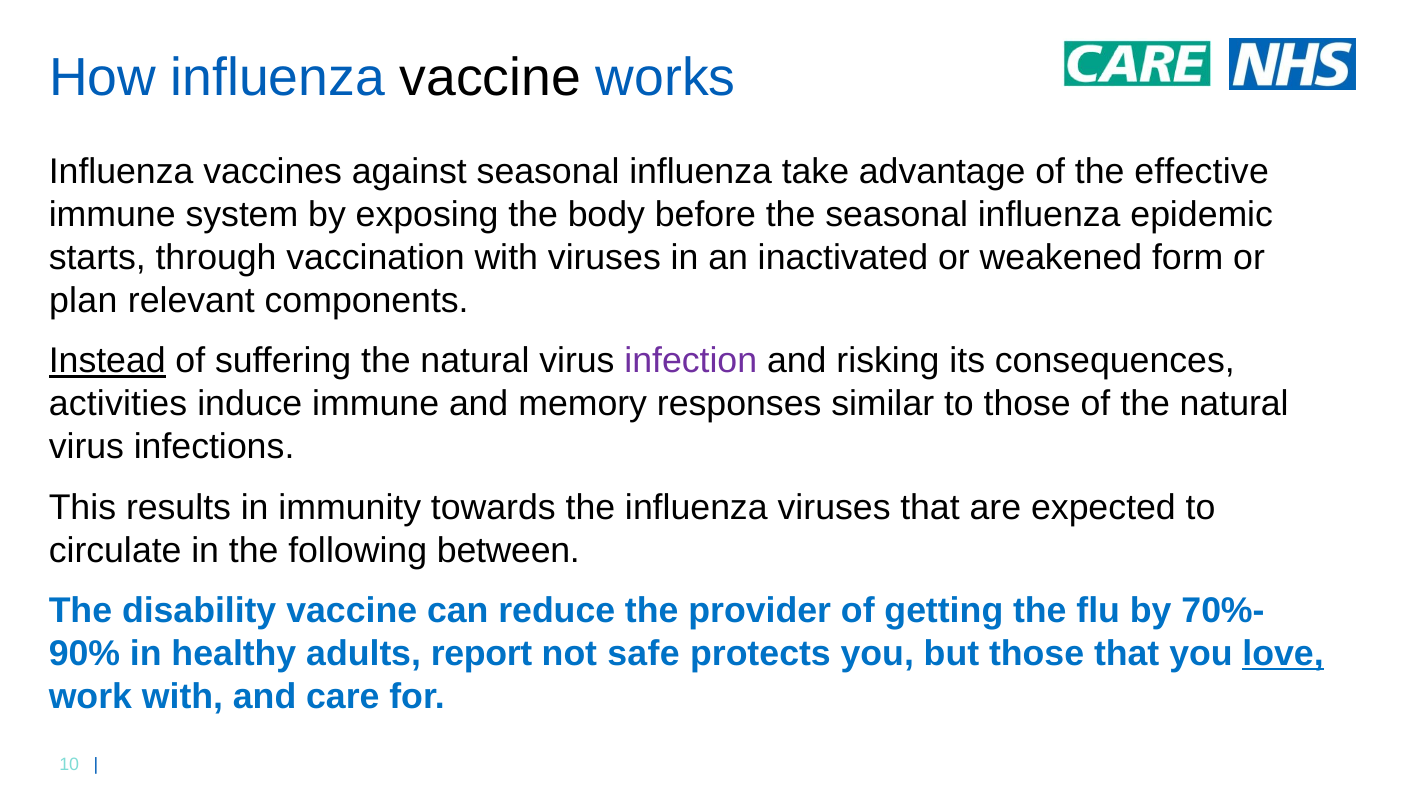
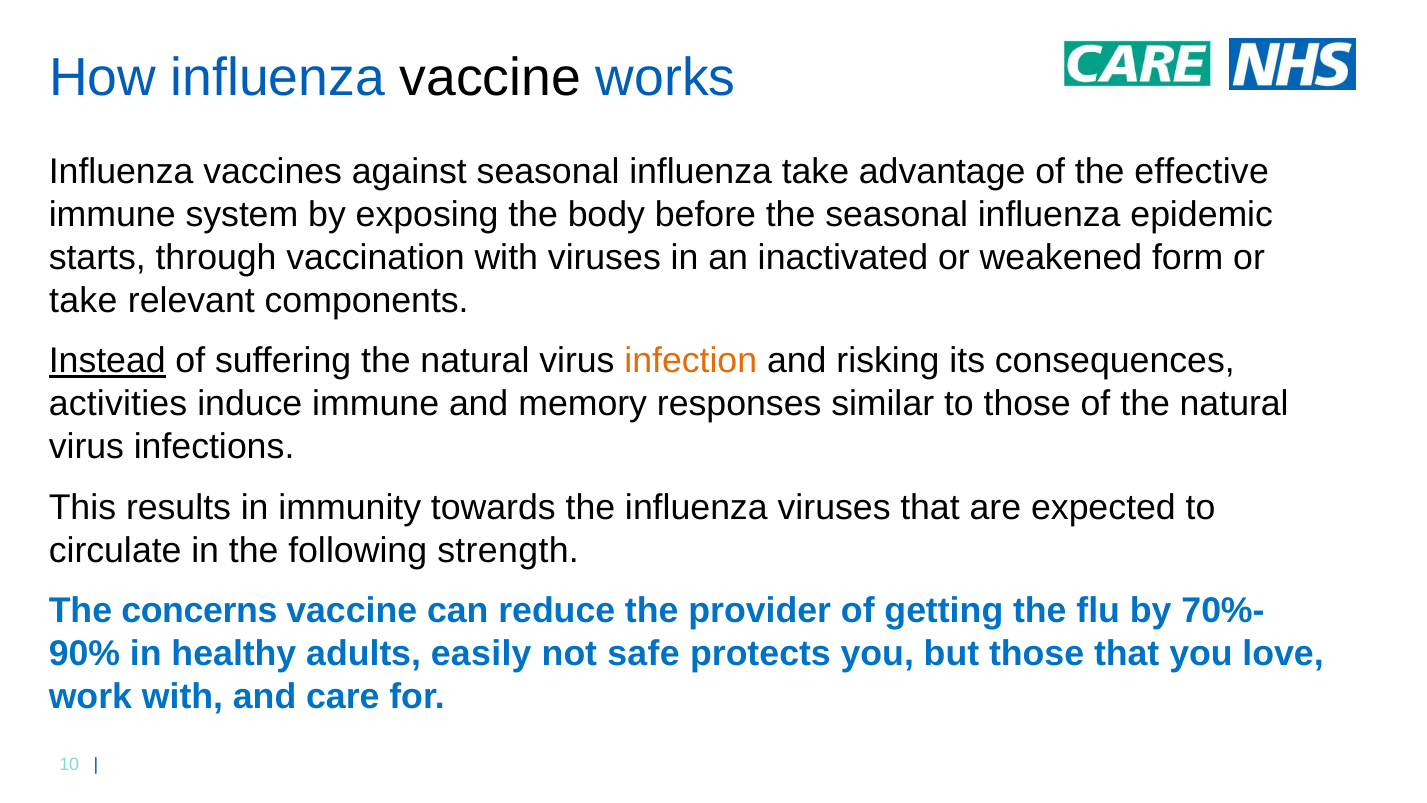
plan at (83, 300): plan -> take
infection colour: purple -> orange
between: between -> strength
disability: disability -> concerns
report: report -> easily
love underline: present -> none
